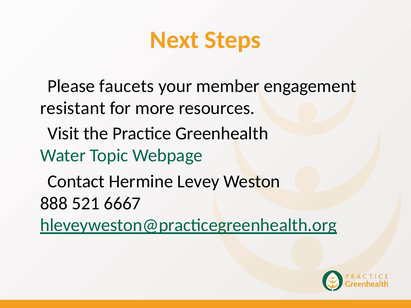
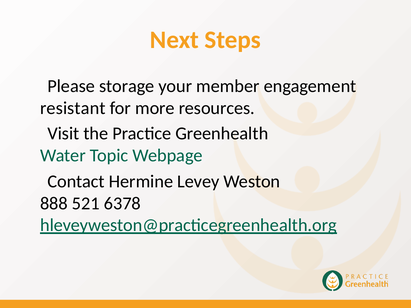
faucets: faucets -> storage
6667: 6667 -> 6378
